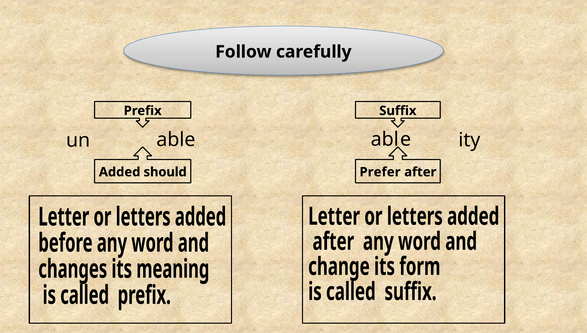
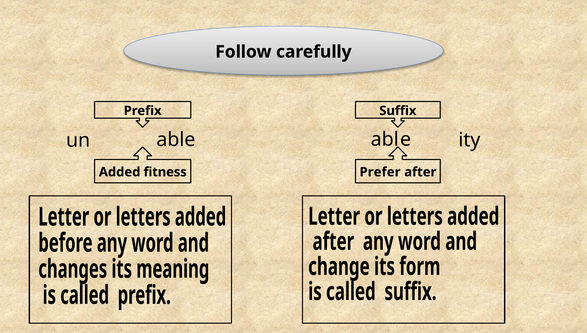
should: should -> fitness
